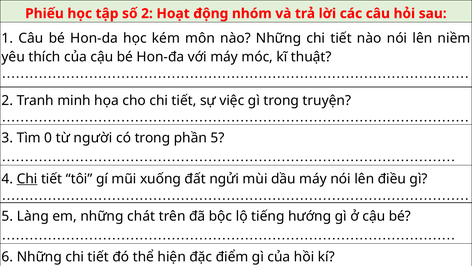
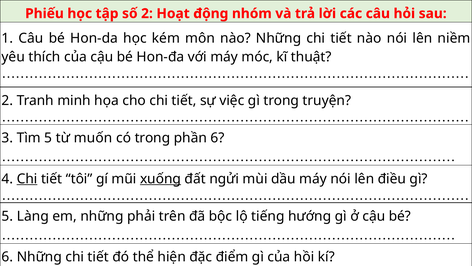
Tìm 0: 0 -> 5
người: người -> muốn
phần 5: 5 -> 6
xuống underline: none -> present
chát: chát -> phải
